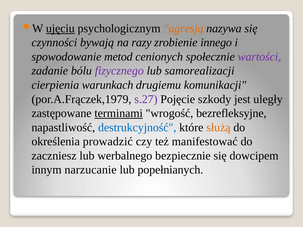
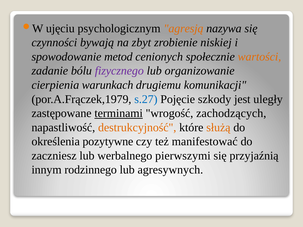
ujęciu underline: present -> none
razy: razy -> zbyt
innego: innego -> niskiej
wartości colour: purple -> orange
samorealizacji: samorealizacji -> organizowanie
s.27 colour: purple -> blue
bezrefleksyjne: bezrefleksyjne -> zachodzących
destrukcyjność colour: blue -> orange
prowadzić: prowadzić -> pozytywne
bezpiecznie: bezpiecznie -> pierwszymi
dowcipem: dowcipem -> przyjaźnią
narzucanie: narzucanie -> rodzinnego
popełnianych: popełnianych -> agresywnych
